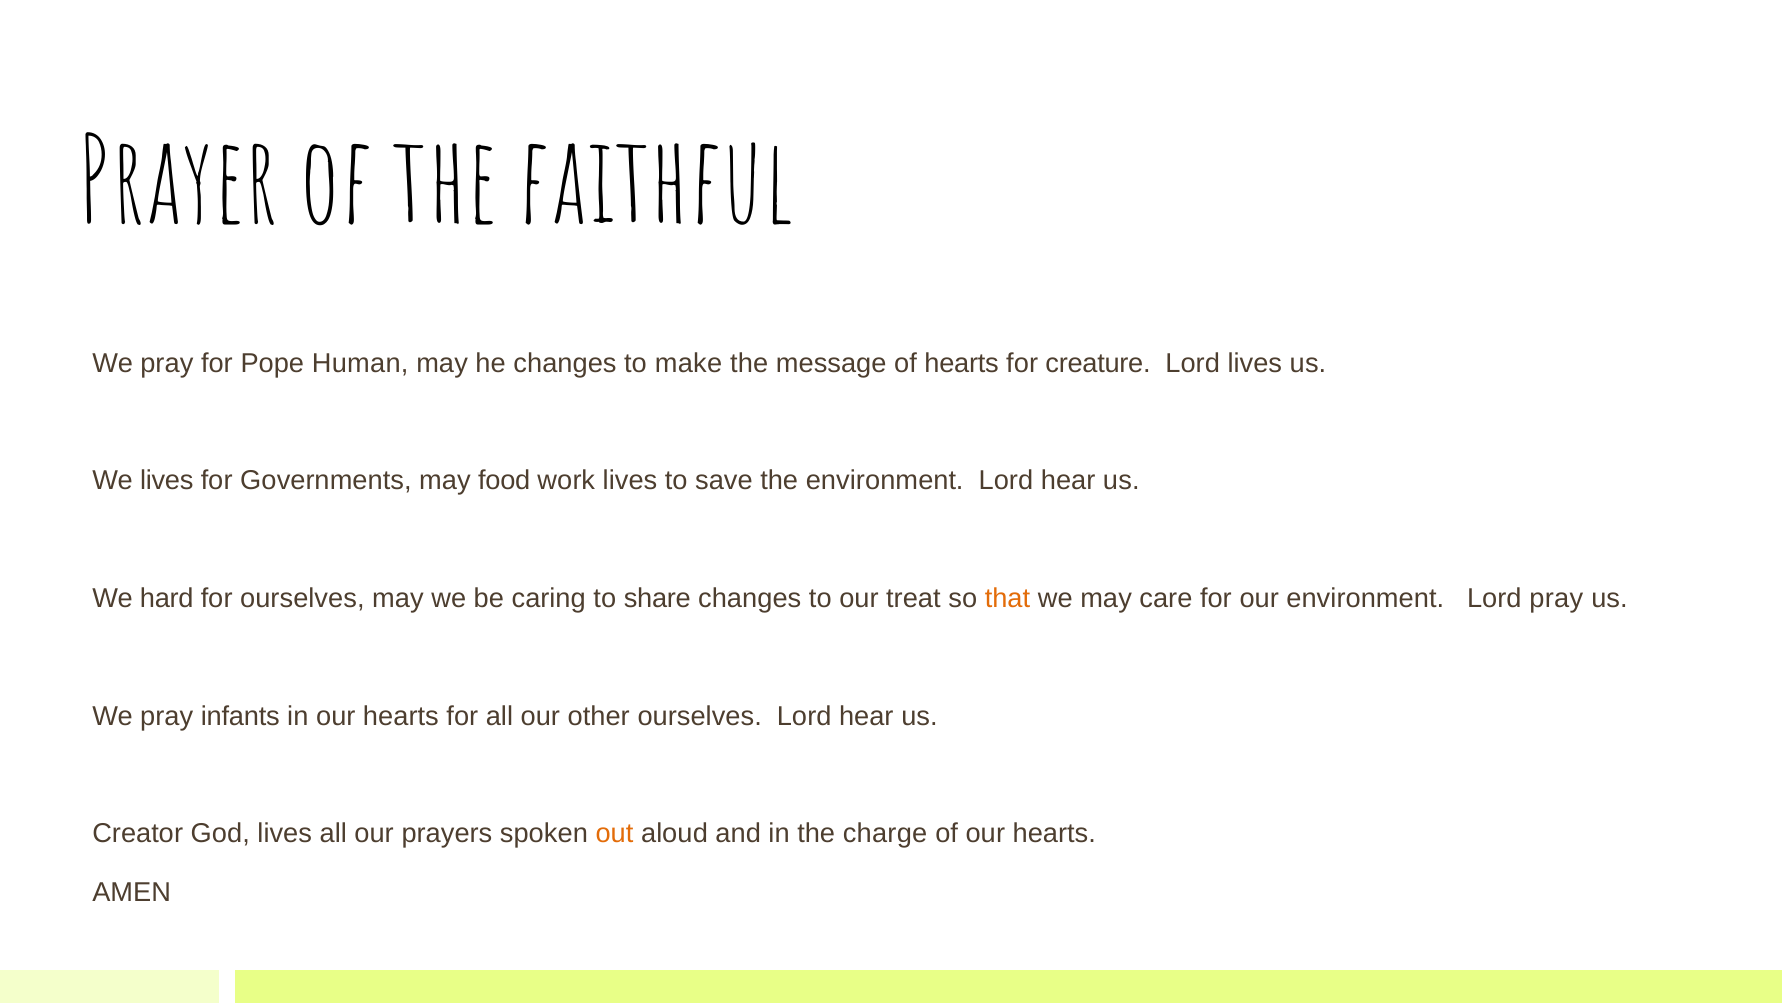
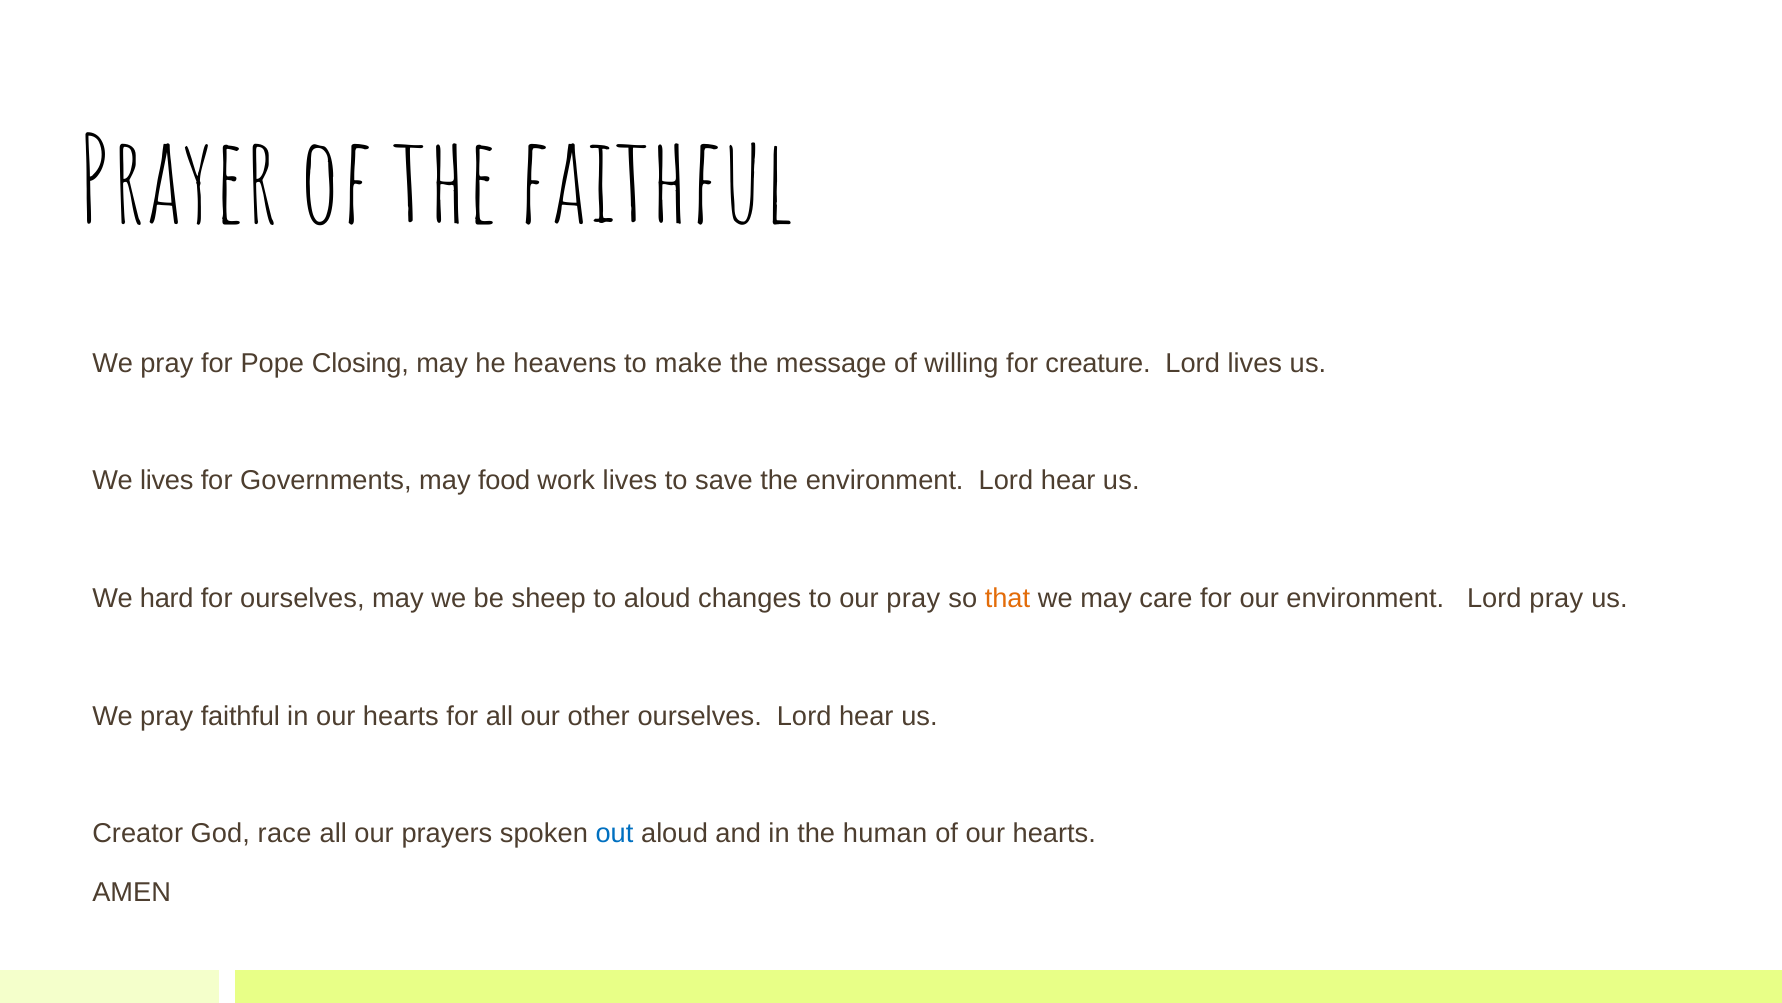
Human: Human -> Closing
he changes: changes -> heavens
of hearts: hearts -> willing
caring: caring -> sheep
to share: share -> aloud
our treat: treat -> pray
pray infants: infants -> faithful
God lives: lives -> race
out colour: orange -> blue
charge: charge -> human
